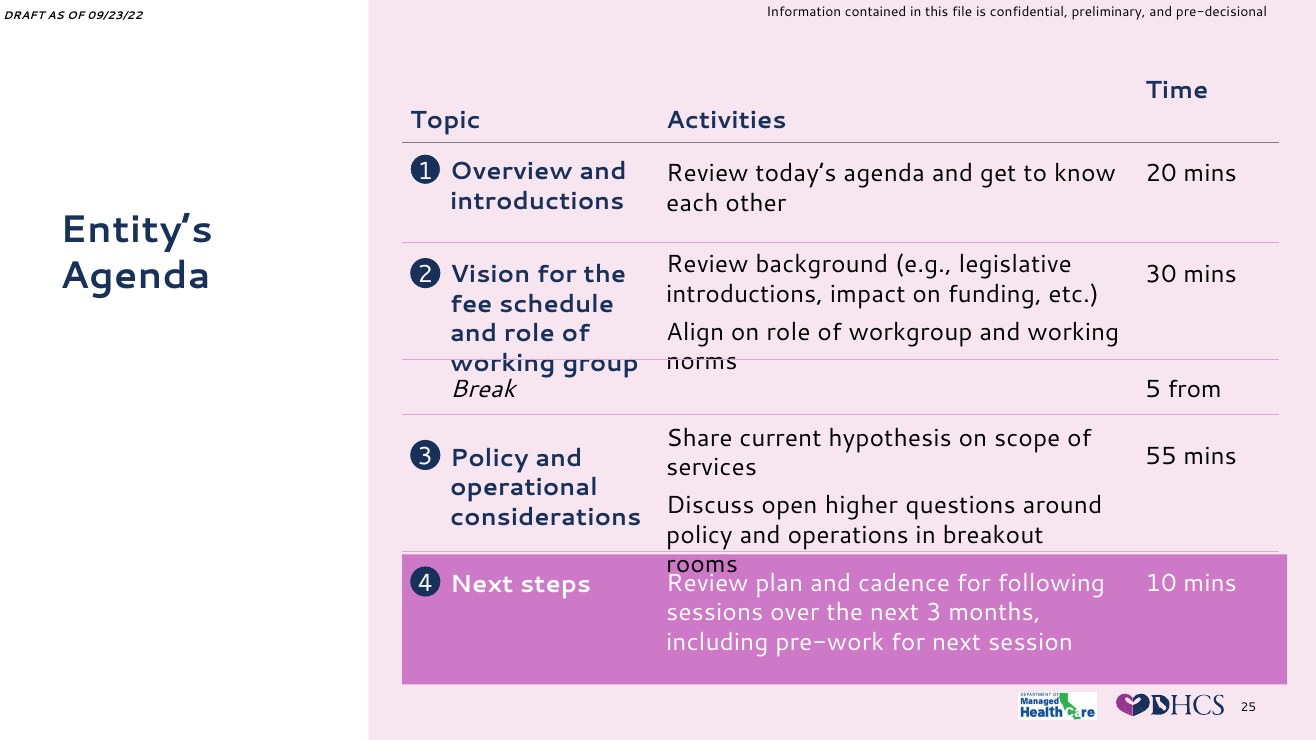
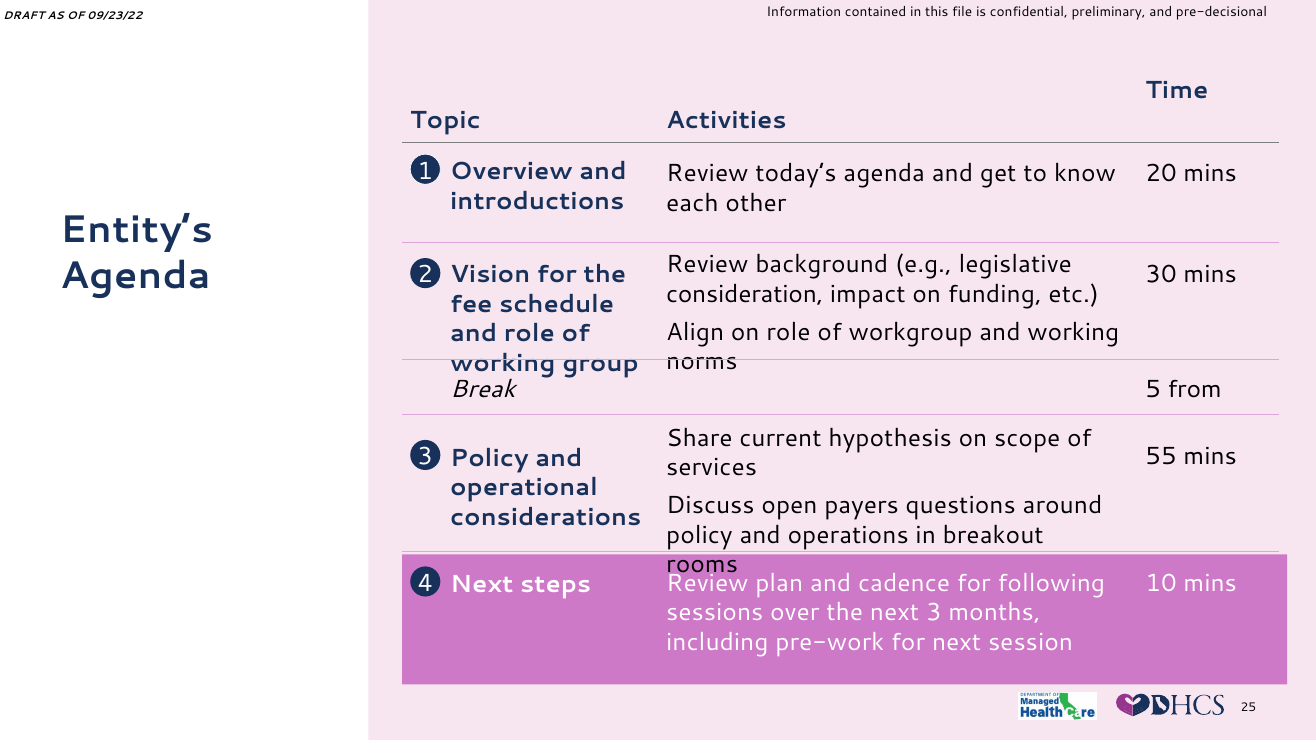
introductions at (745, 294): introductions -> consideration
higher: higher -> payers
